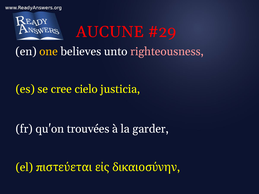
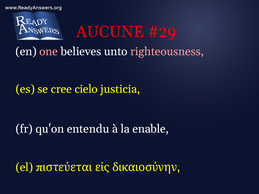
one colour: yellow -> pink
trouvées: trouvées -> entendu
garder: garder -> enable
